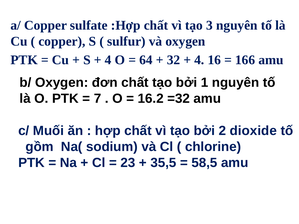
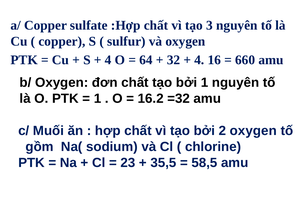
166: 166 -> 660
7 at (98, 99): 7 -> 1
2 dioxide: dioxide -> oxygen
